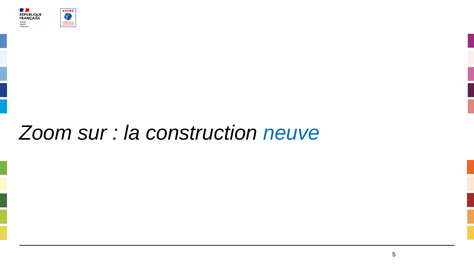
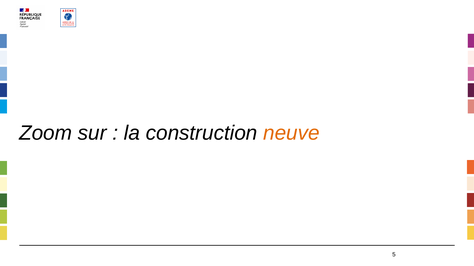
neuve colour: blue -> orange
